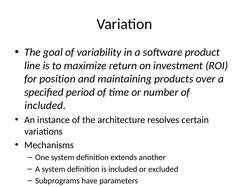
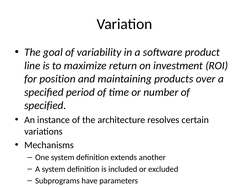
included at (45, 105): included -> specified
